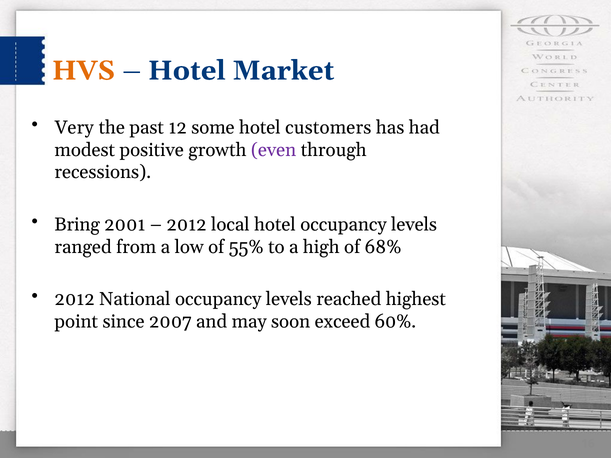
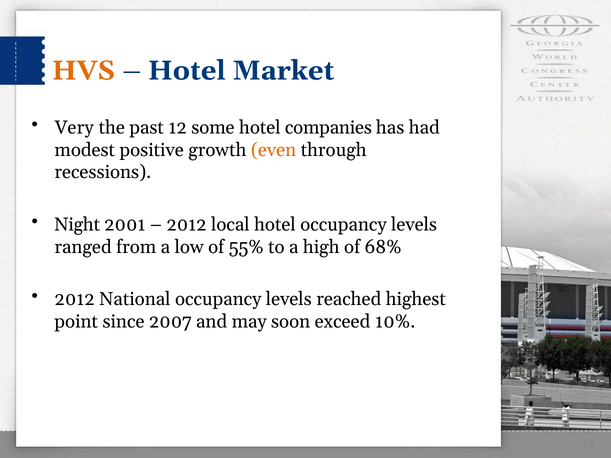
customers: customers -> companies
even colour: purple -> orange
Bring: Bring -> Night
60%: 60% -> 10%
